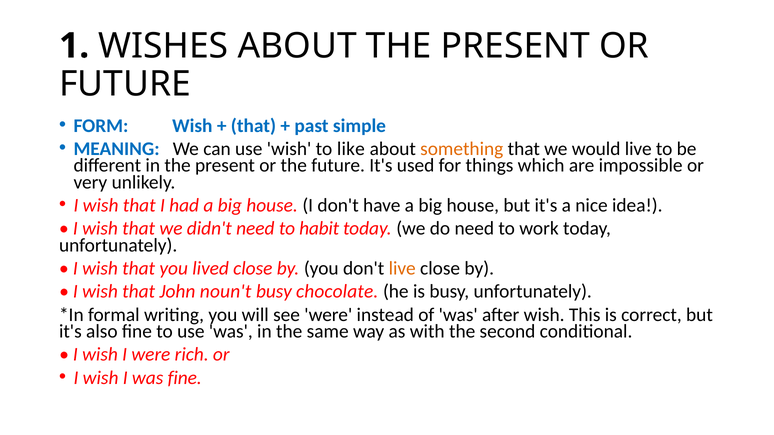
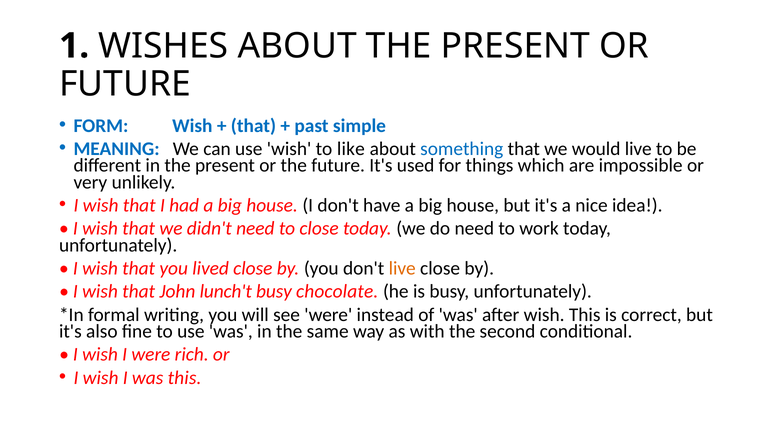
something colour: orange -> blue
to habit: habit -> close
noun't: noun't -> lunch't
was fine: fine -> this
